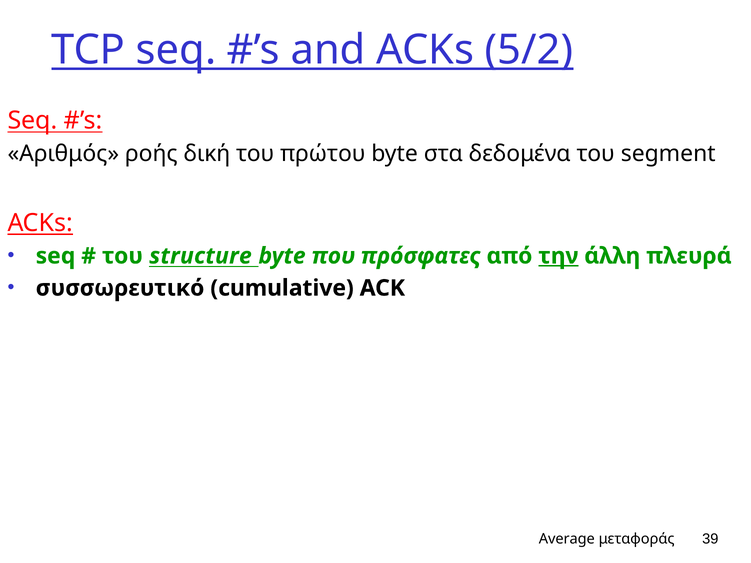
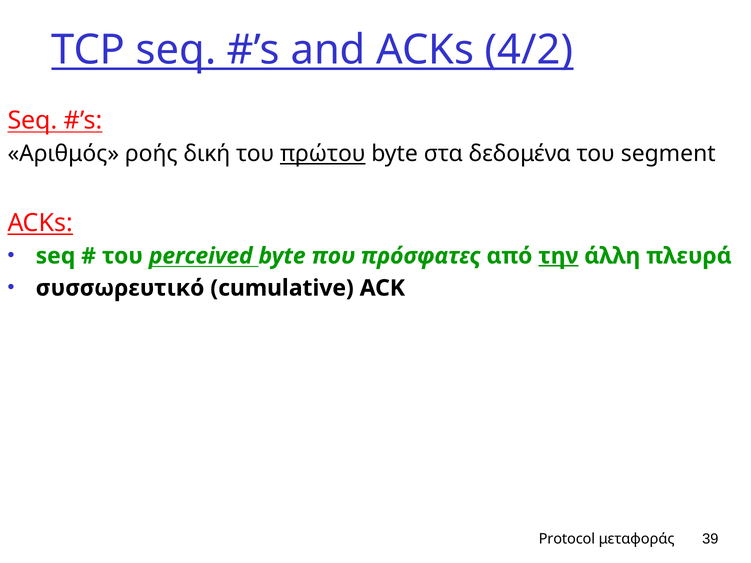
5/2: 5/2 -> 4/2
πρώτου underline: none -> present
structure: structure -> perceived
Average: Average -> Protocol
